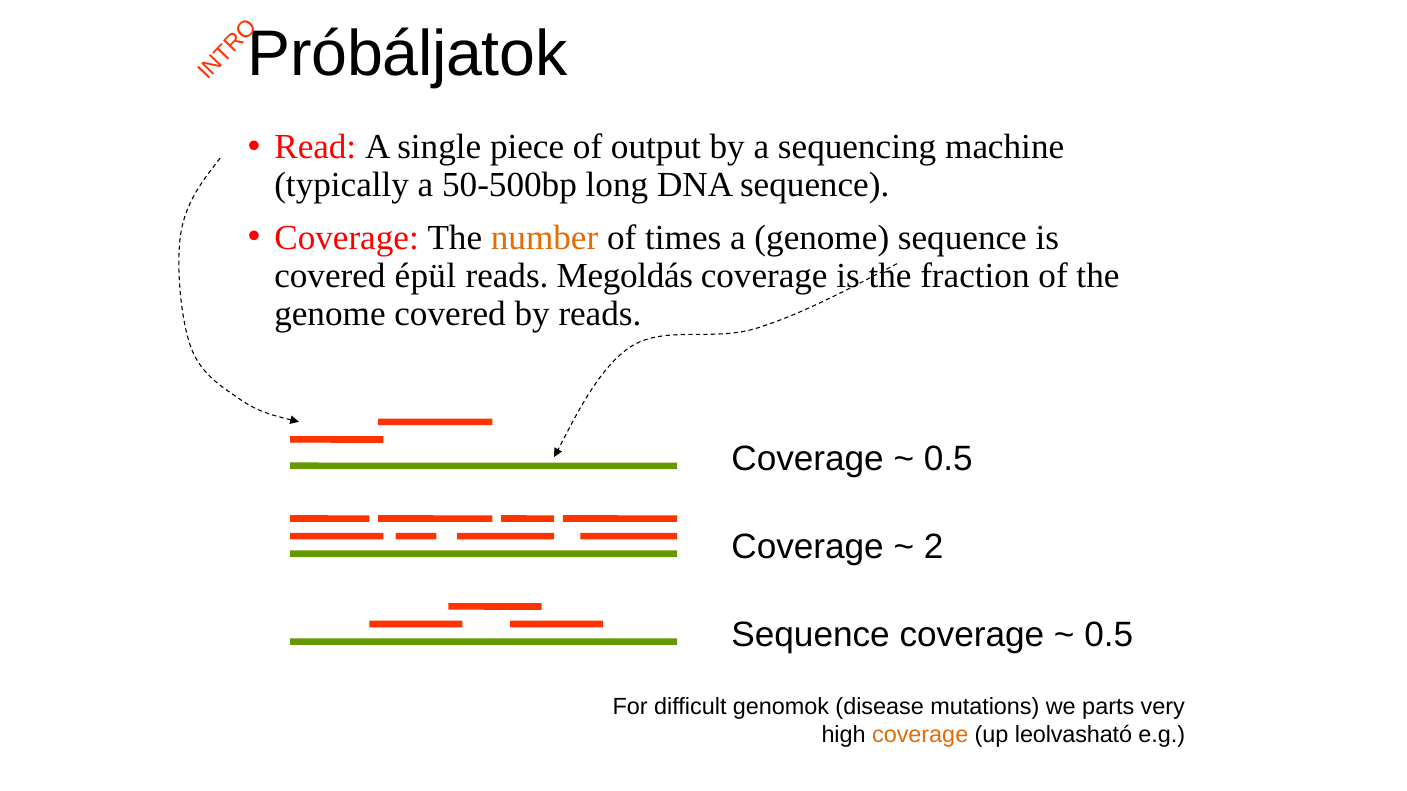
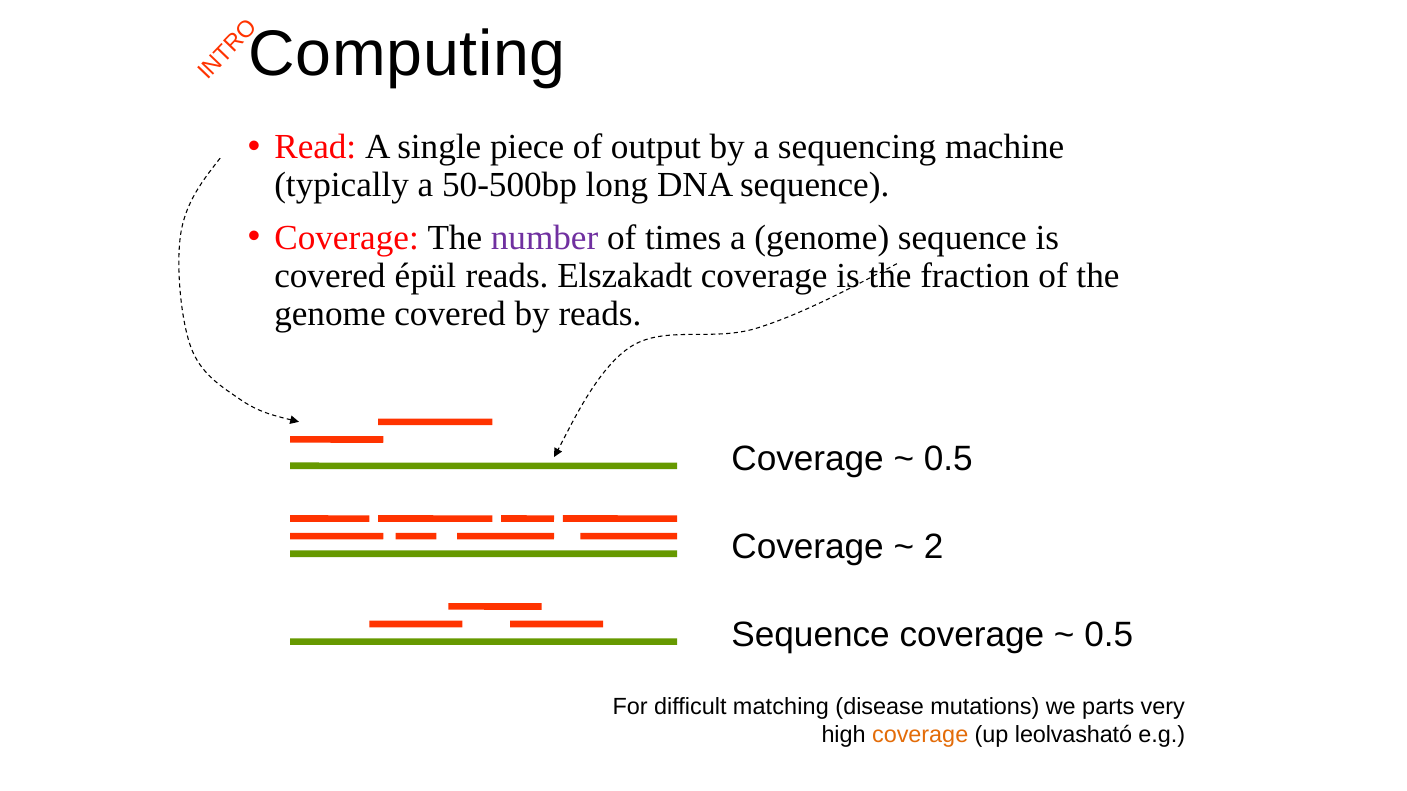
Próbáljatok: Próbáljatok -> Computing
number colour: orange -> purple
Megoldás: Megoldás -> Elszakadt
genomok: genomok -> matching
